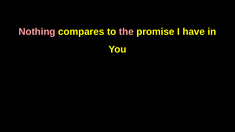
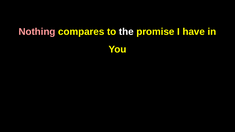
the colour: pink -> white
